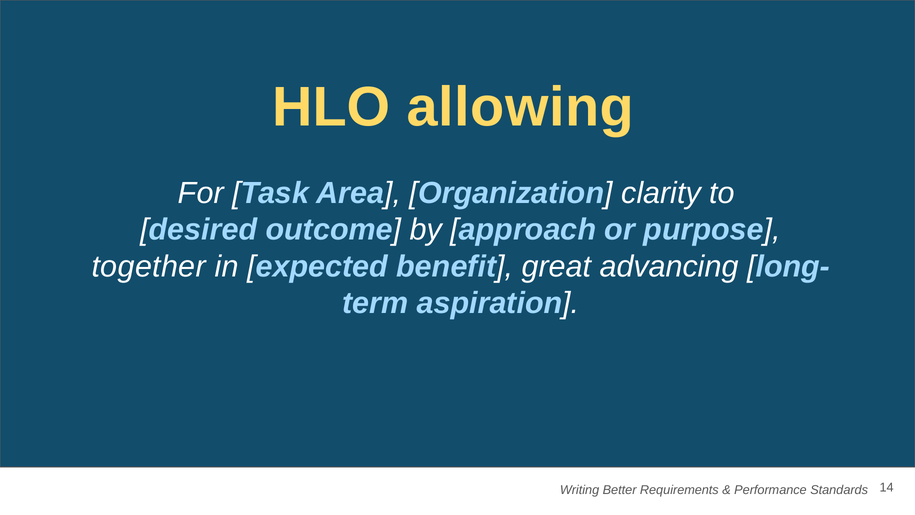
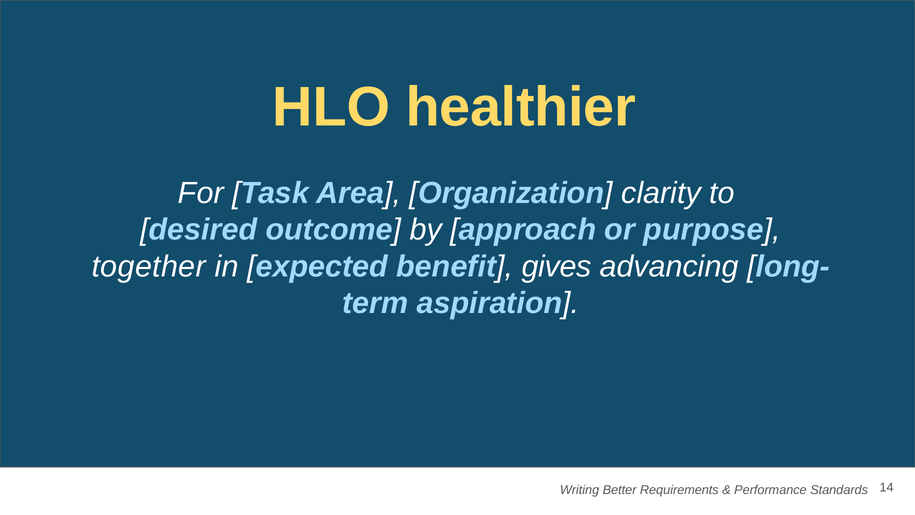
allowing: allowing -> healthier
great: great -> gives
